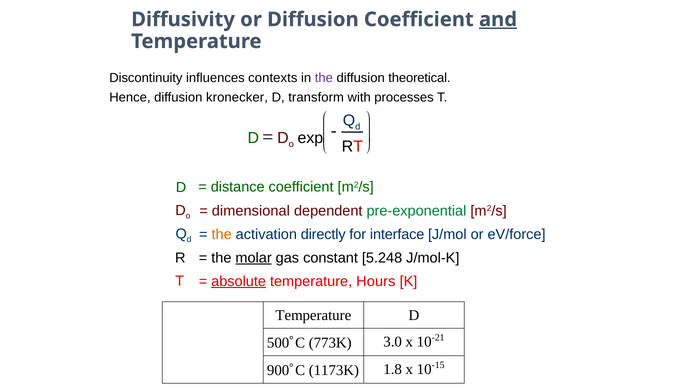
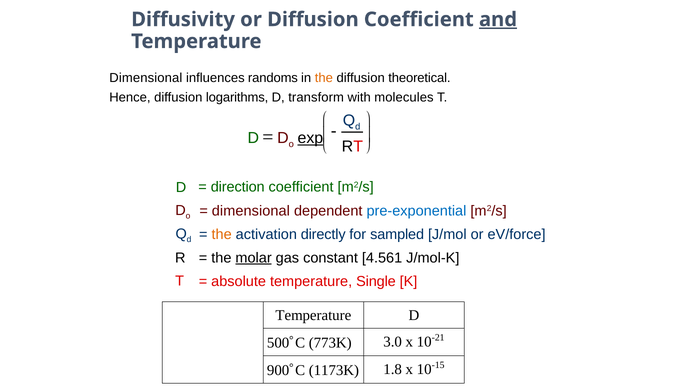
Discontinuity at (146, 78): Discontinuity -> Dimensional
contexts: contexts -> randoms
the at (324, 78) colour: purple -> orange
kronecker: kronecker -> logarithms
processes: processes -> molecules
exp underline: none -> present
distance: distance -> direction
pre-exponential colour: green -> blue
interface: interface -> sampled
5.248: 5.248 -> 4.561
absolute underline: present -> none
Hours: Hours -> Single
